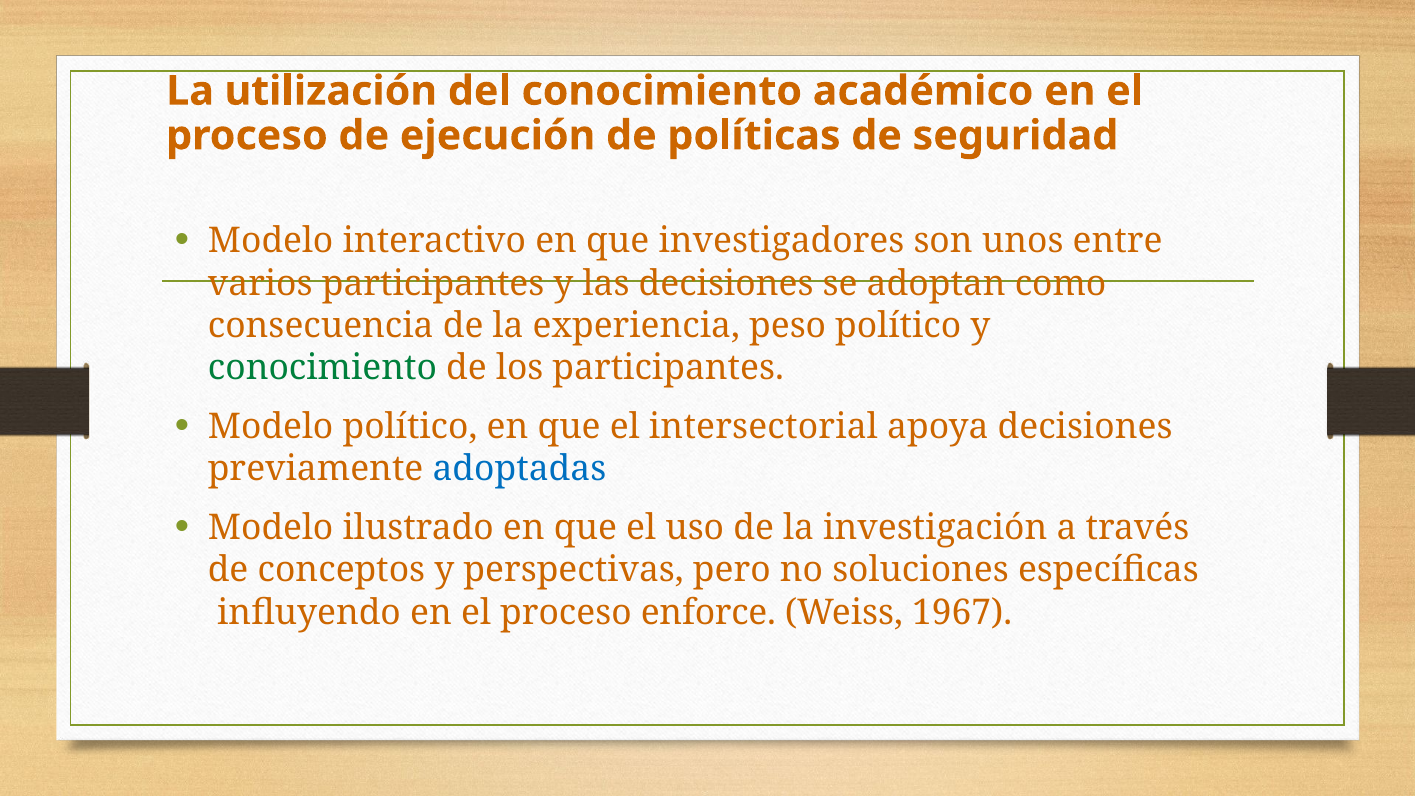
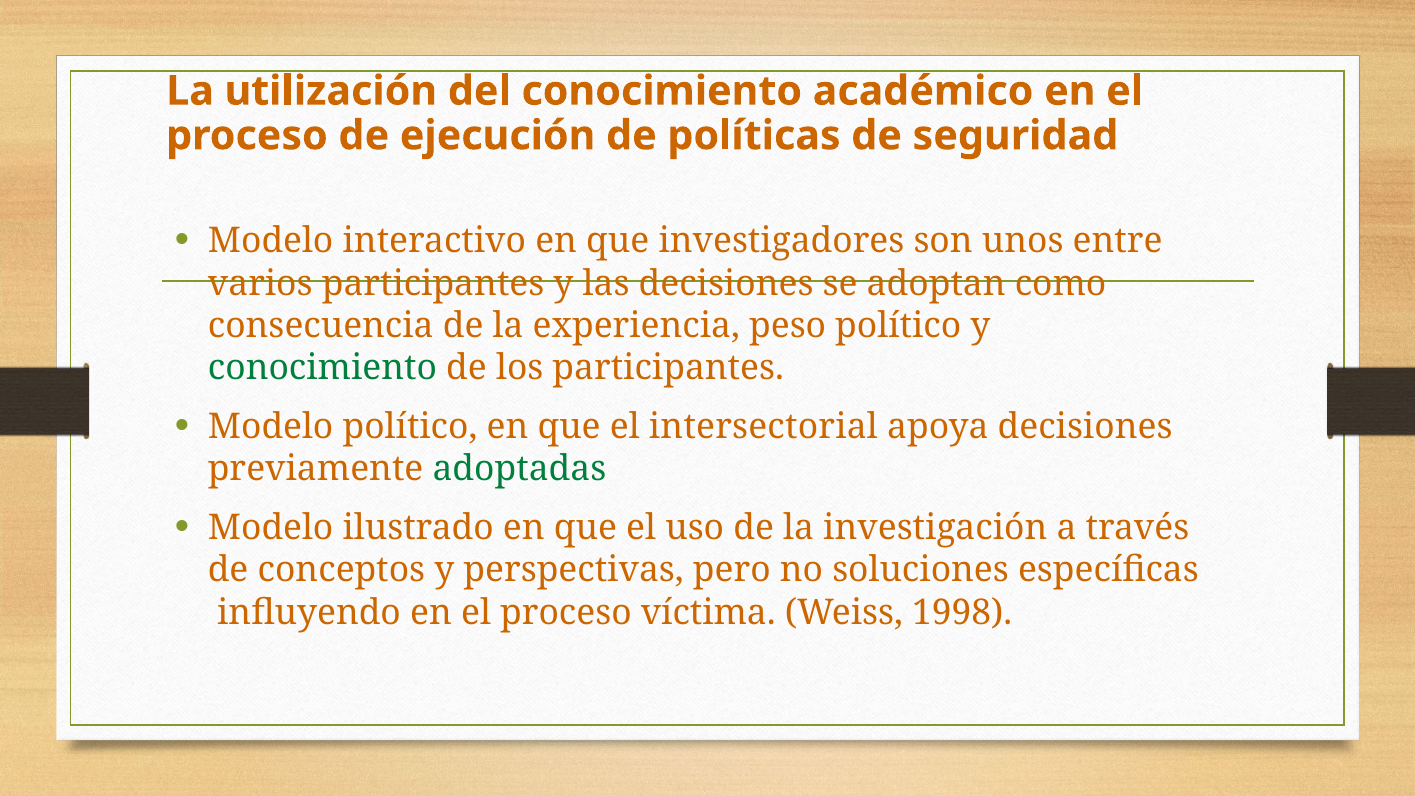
adoptadas colour: blue -> green
enforce: enforce -> víctima
1967: 1967 -> 1998
